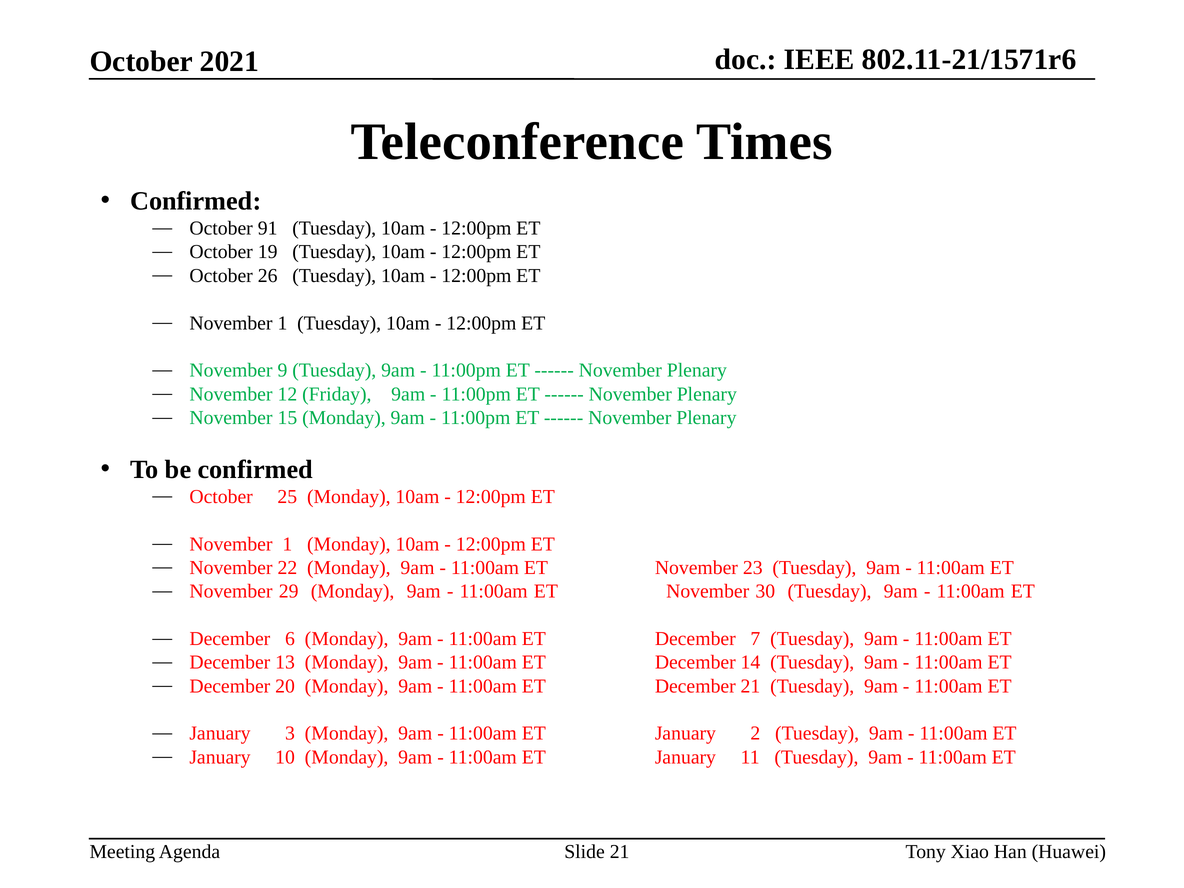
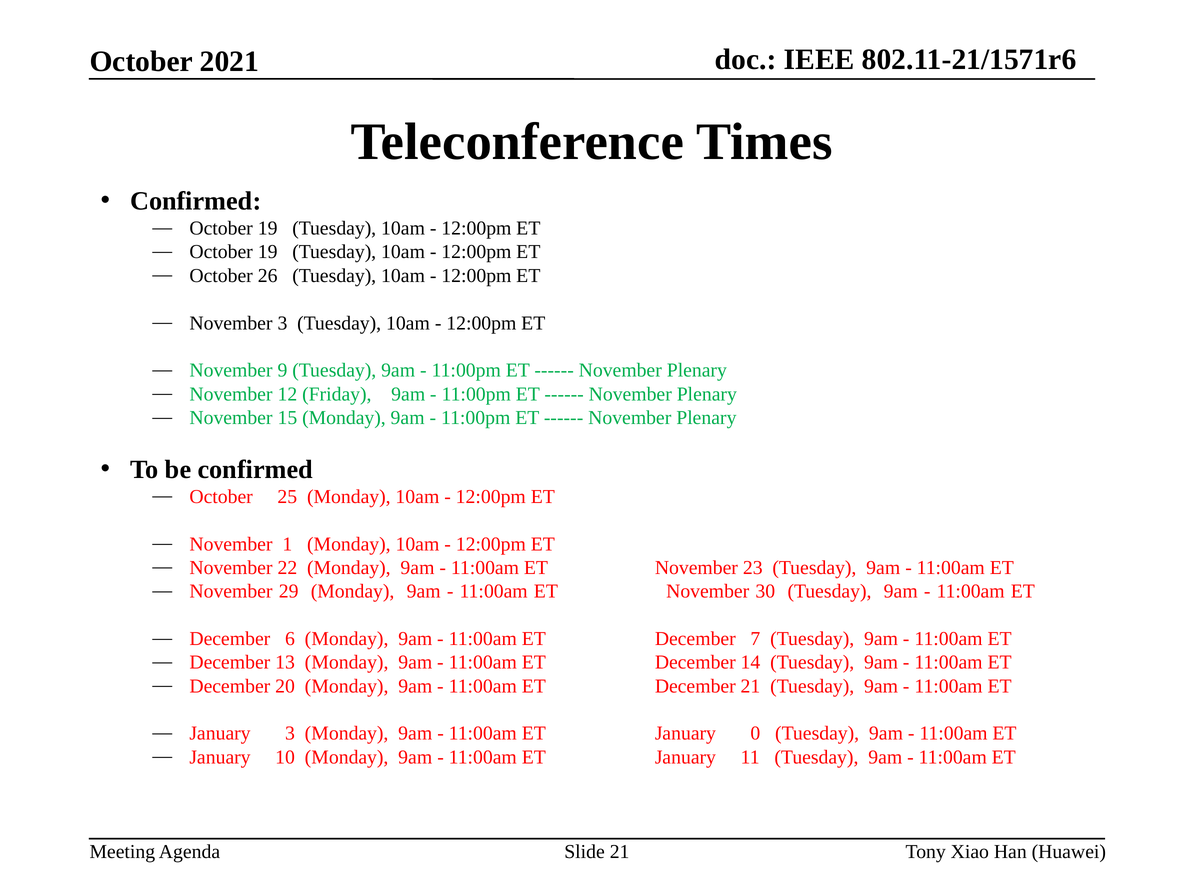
91 at (268, 228): 91 -> 19
1 at (282, 323): 1 -> 3
2: 2 -> 0
